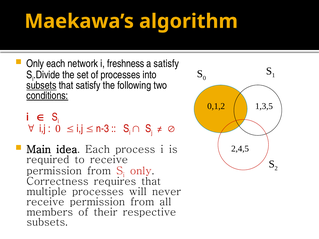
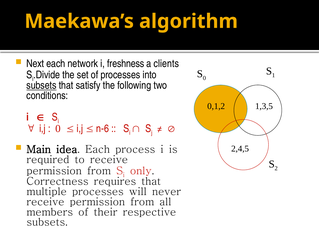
Only at (35, 64): Only -> Next
a satisfy: satisfy -> clients
conditions underline: present -> none
n-3: n-3 -> n-6
